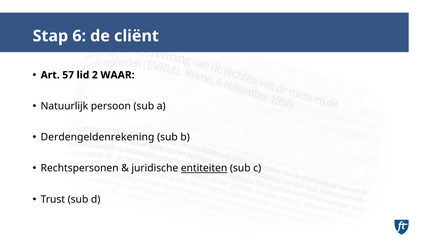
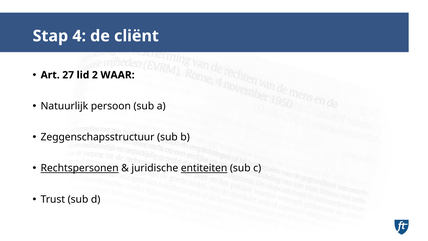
6: 6 -> 4
57: 57 -> 27
Derdengeldenrekening: Derdengeldenrekening -> Zeggenschapsstructuur
Rechtspersonen underline: none -> present
